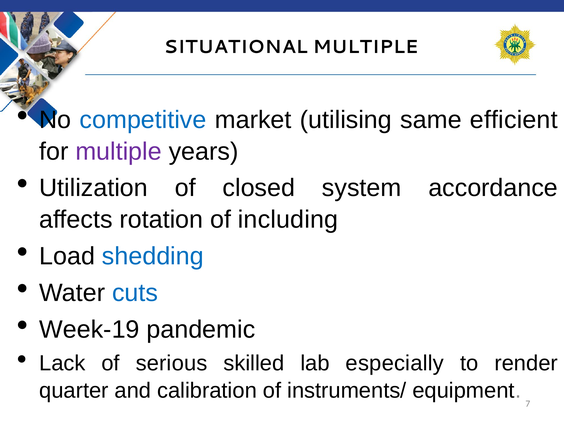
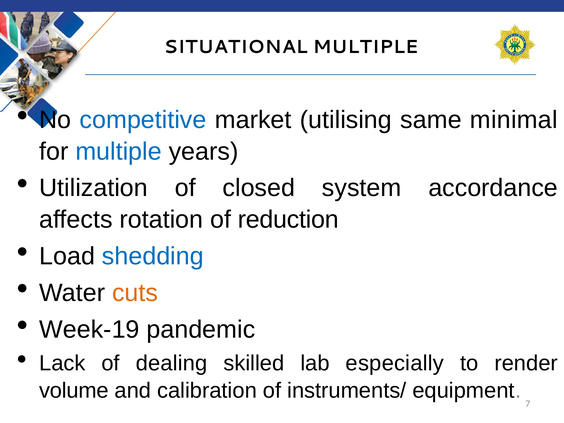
efficient: efficient -> minimal
multiple at (119, 151) colour: purple -> blue
including: including -> reduction
cuts colour: blue -> orange
serious: serious -> dealing
quarter: quarter -> volume
